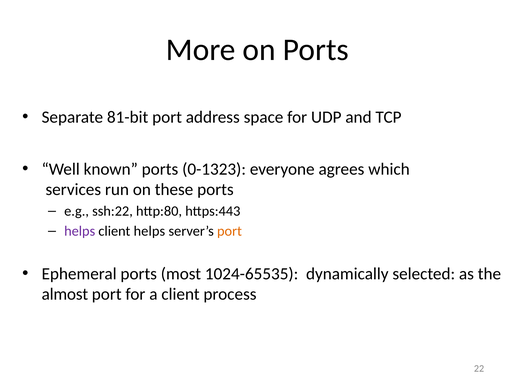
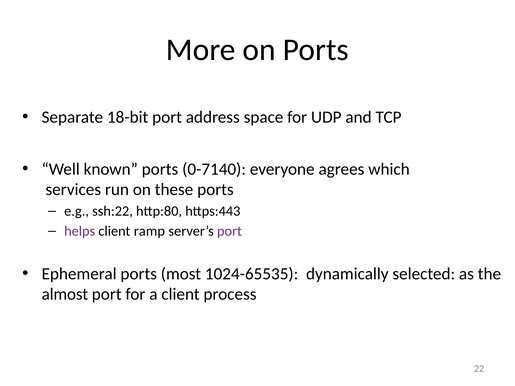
81-bit: 81-bit -> 18-bit
0-1323: 0-1323 -> 0-7140
client helps: helps -> ramp
port at (229, 231) colour: orange -> purple
